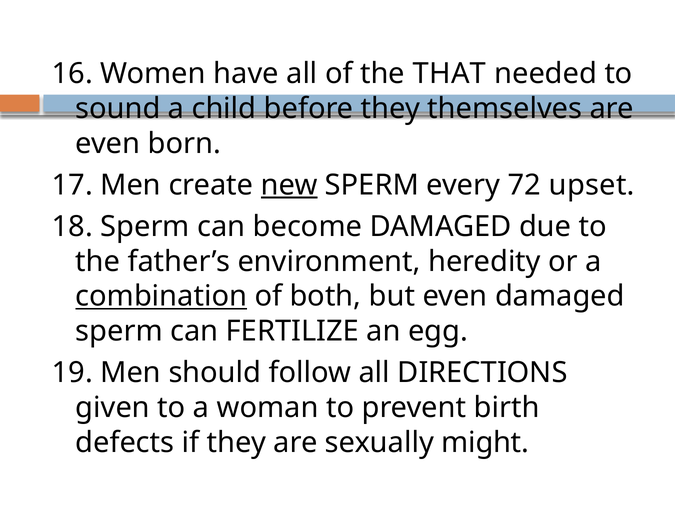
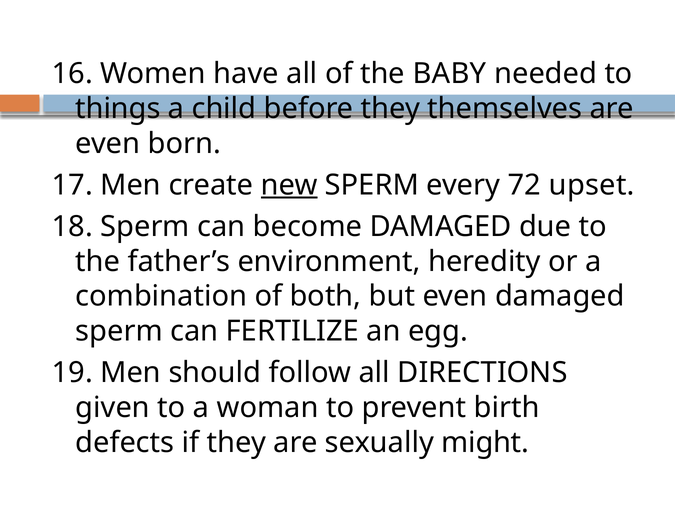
THAT: THAT -> BABY
sound: sound -> things
combination underline: present -> none
